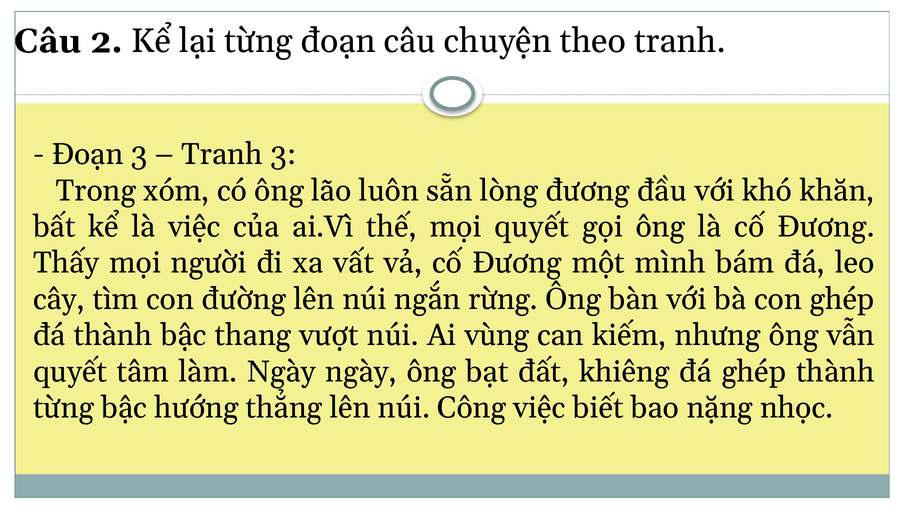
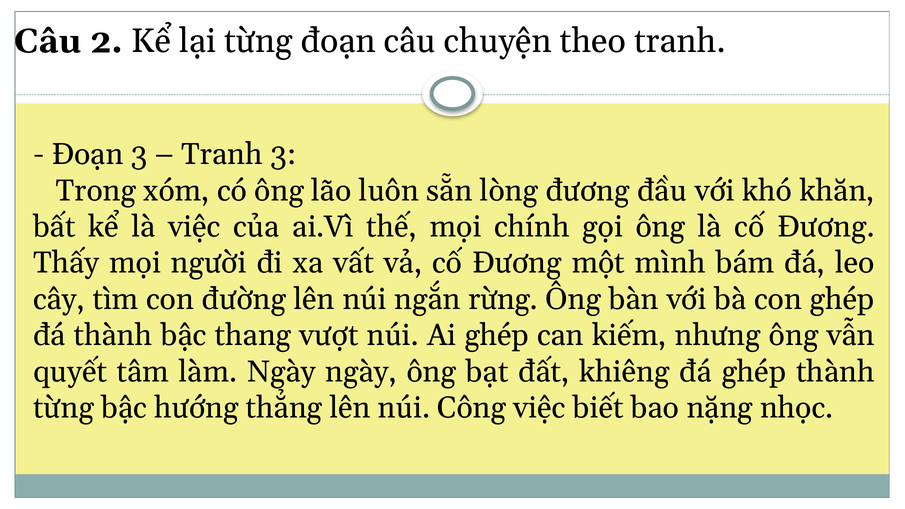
mọi quyết: quyết -> chính
Ai vùng: vùng -> ghép
